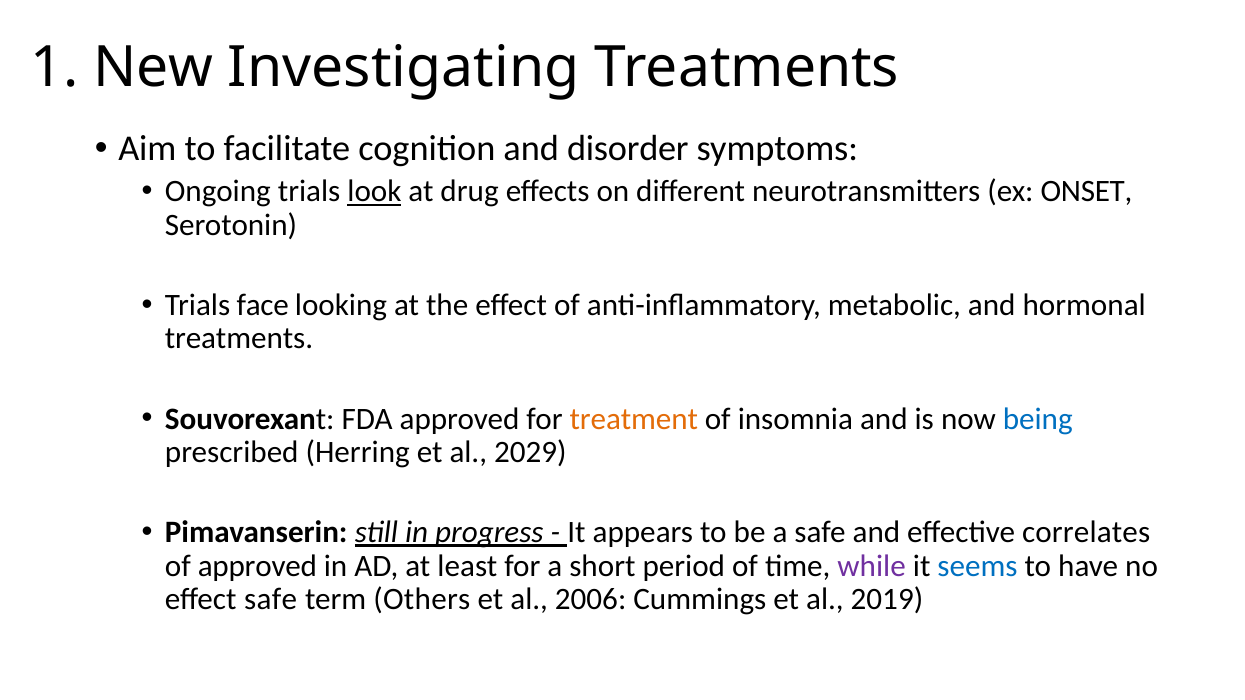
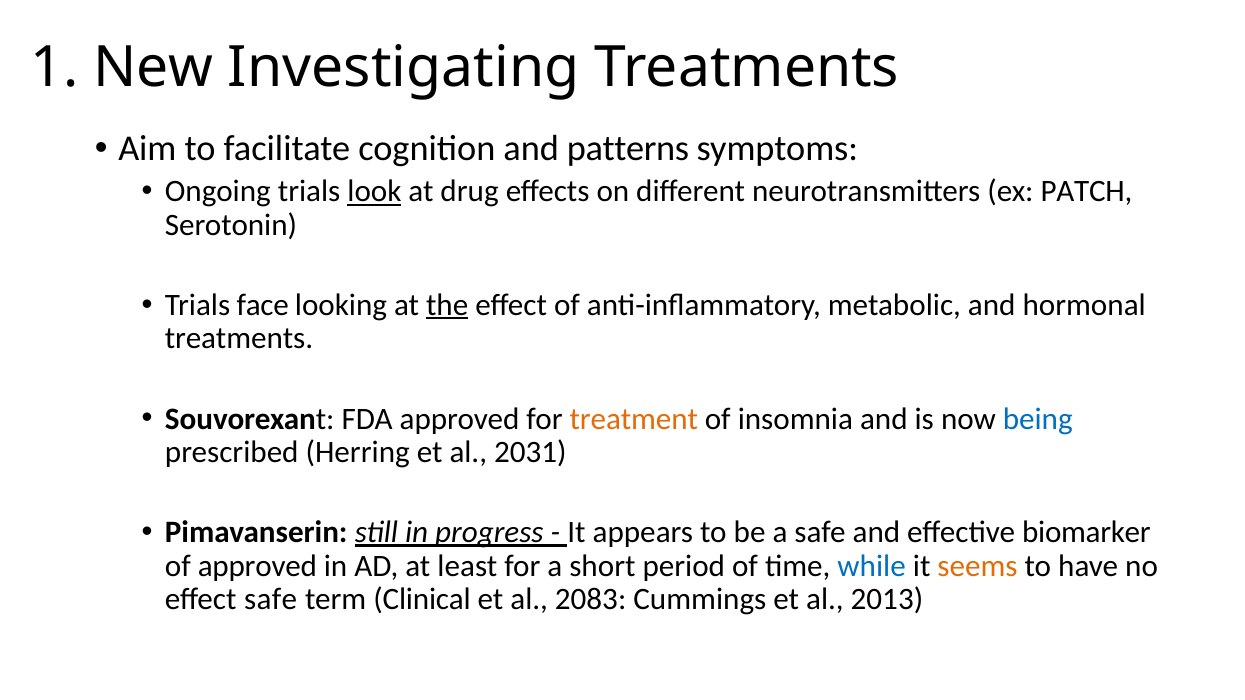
disorder: disorder -> patterns
ONSET: ONSET -> PATCH
the underline: none -> present
2029: 2029 -> 2031
correlates: correlates -> biomarker
while colour: purple -> blue
seems colour: blue -> orange
Others: Others -> Clinical
2006: 2006 -> 2083
2019: 2019 -> 2013
